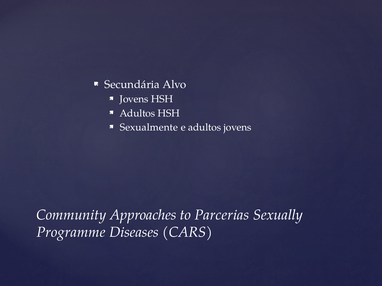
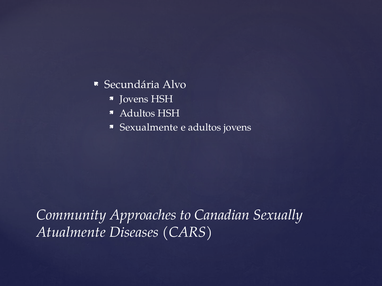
Parcerias: Parcerias -> Canadian
Programme: Programme -> Atualmente
